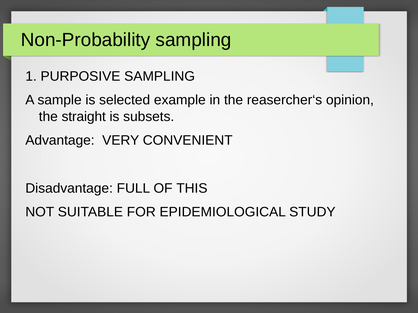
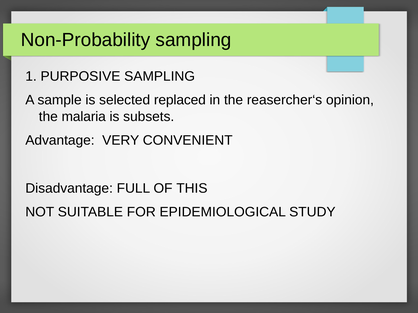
example: example -> replaced
straight: straight -> malaria
